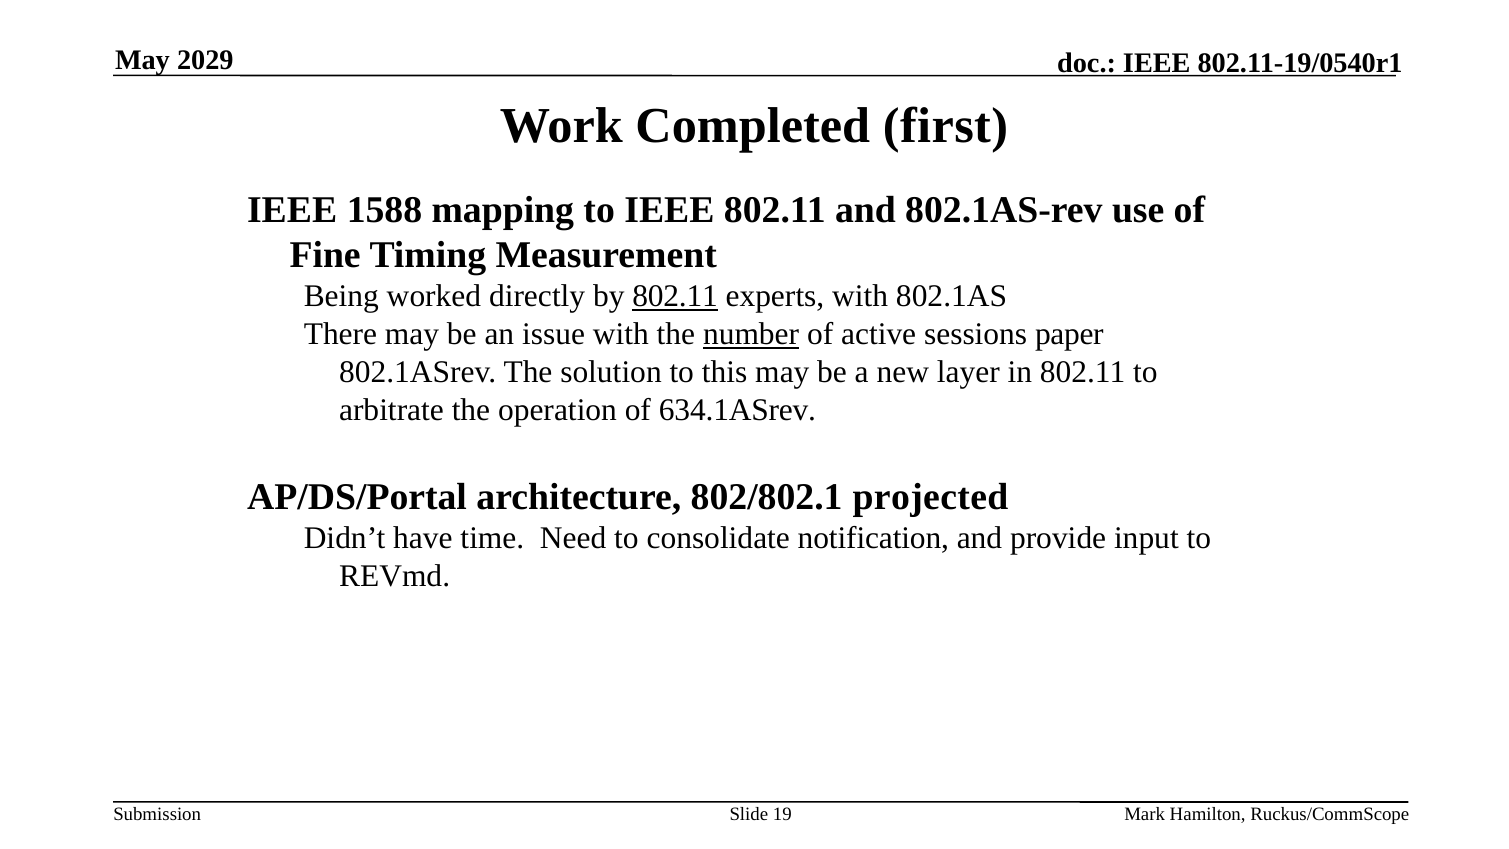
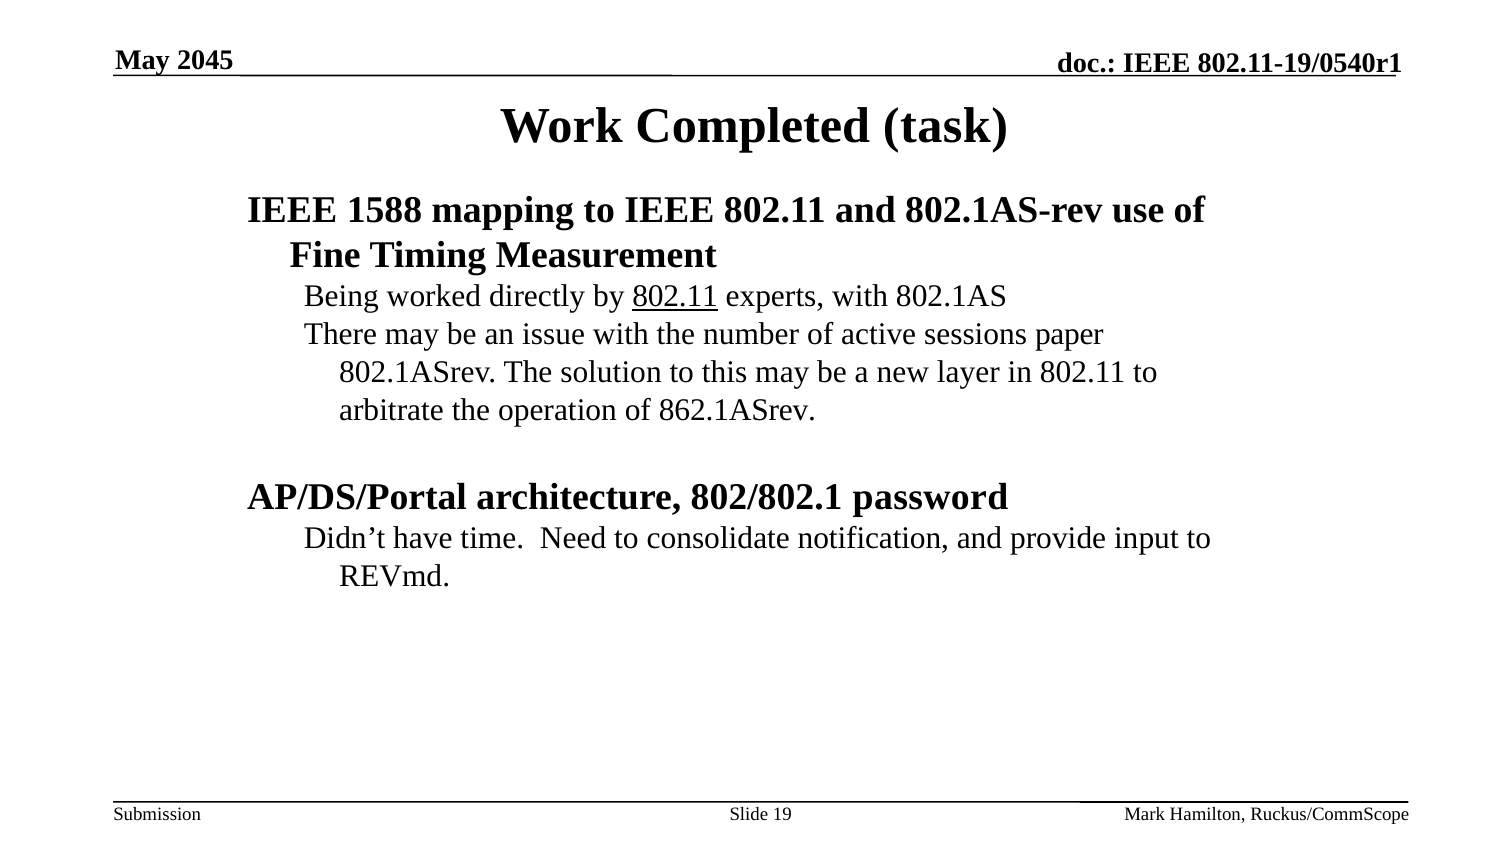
2029: 2029 -> 2045
first: first -> task
number underline: present -> none
634.1ASrev: 634.1ASrev -> 862.1ASrev
projected: projected -> password
